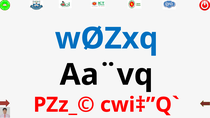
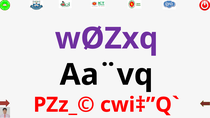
wØZxq colour: blue -> purple
